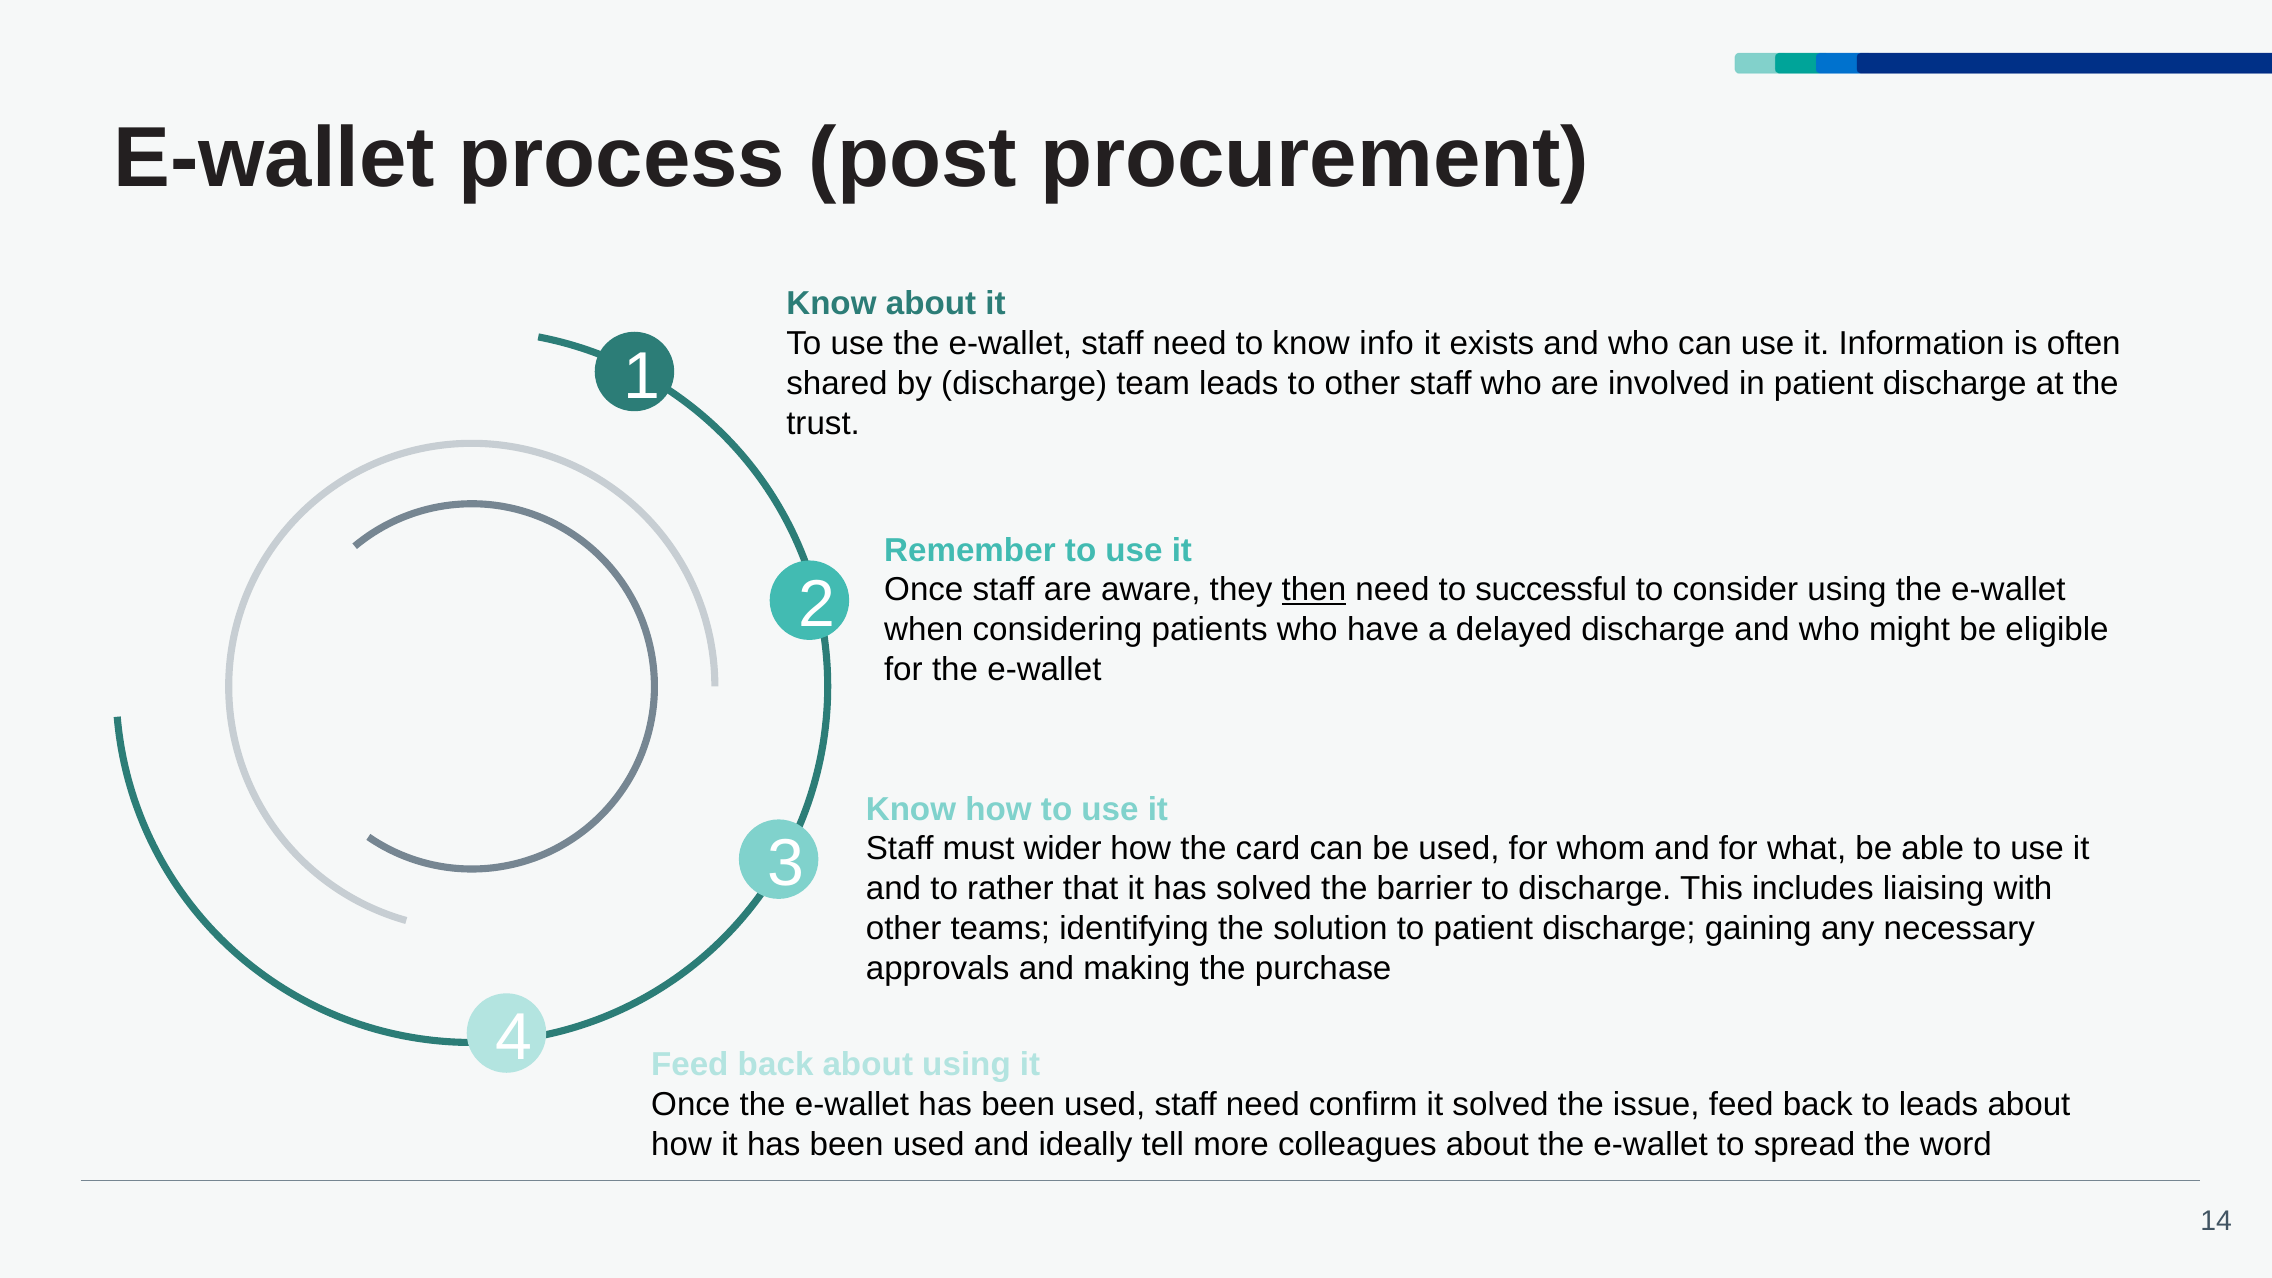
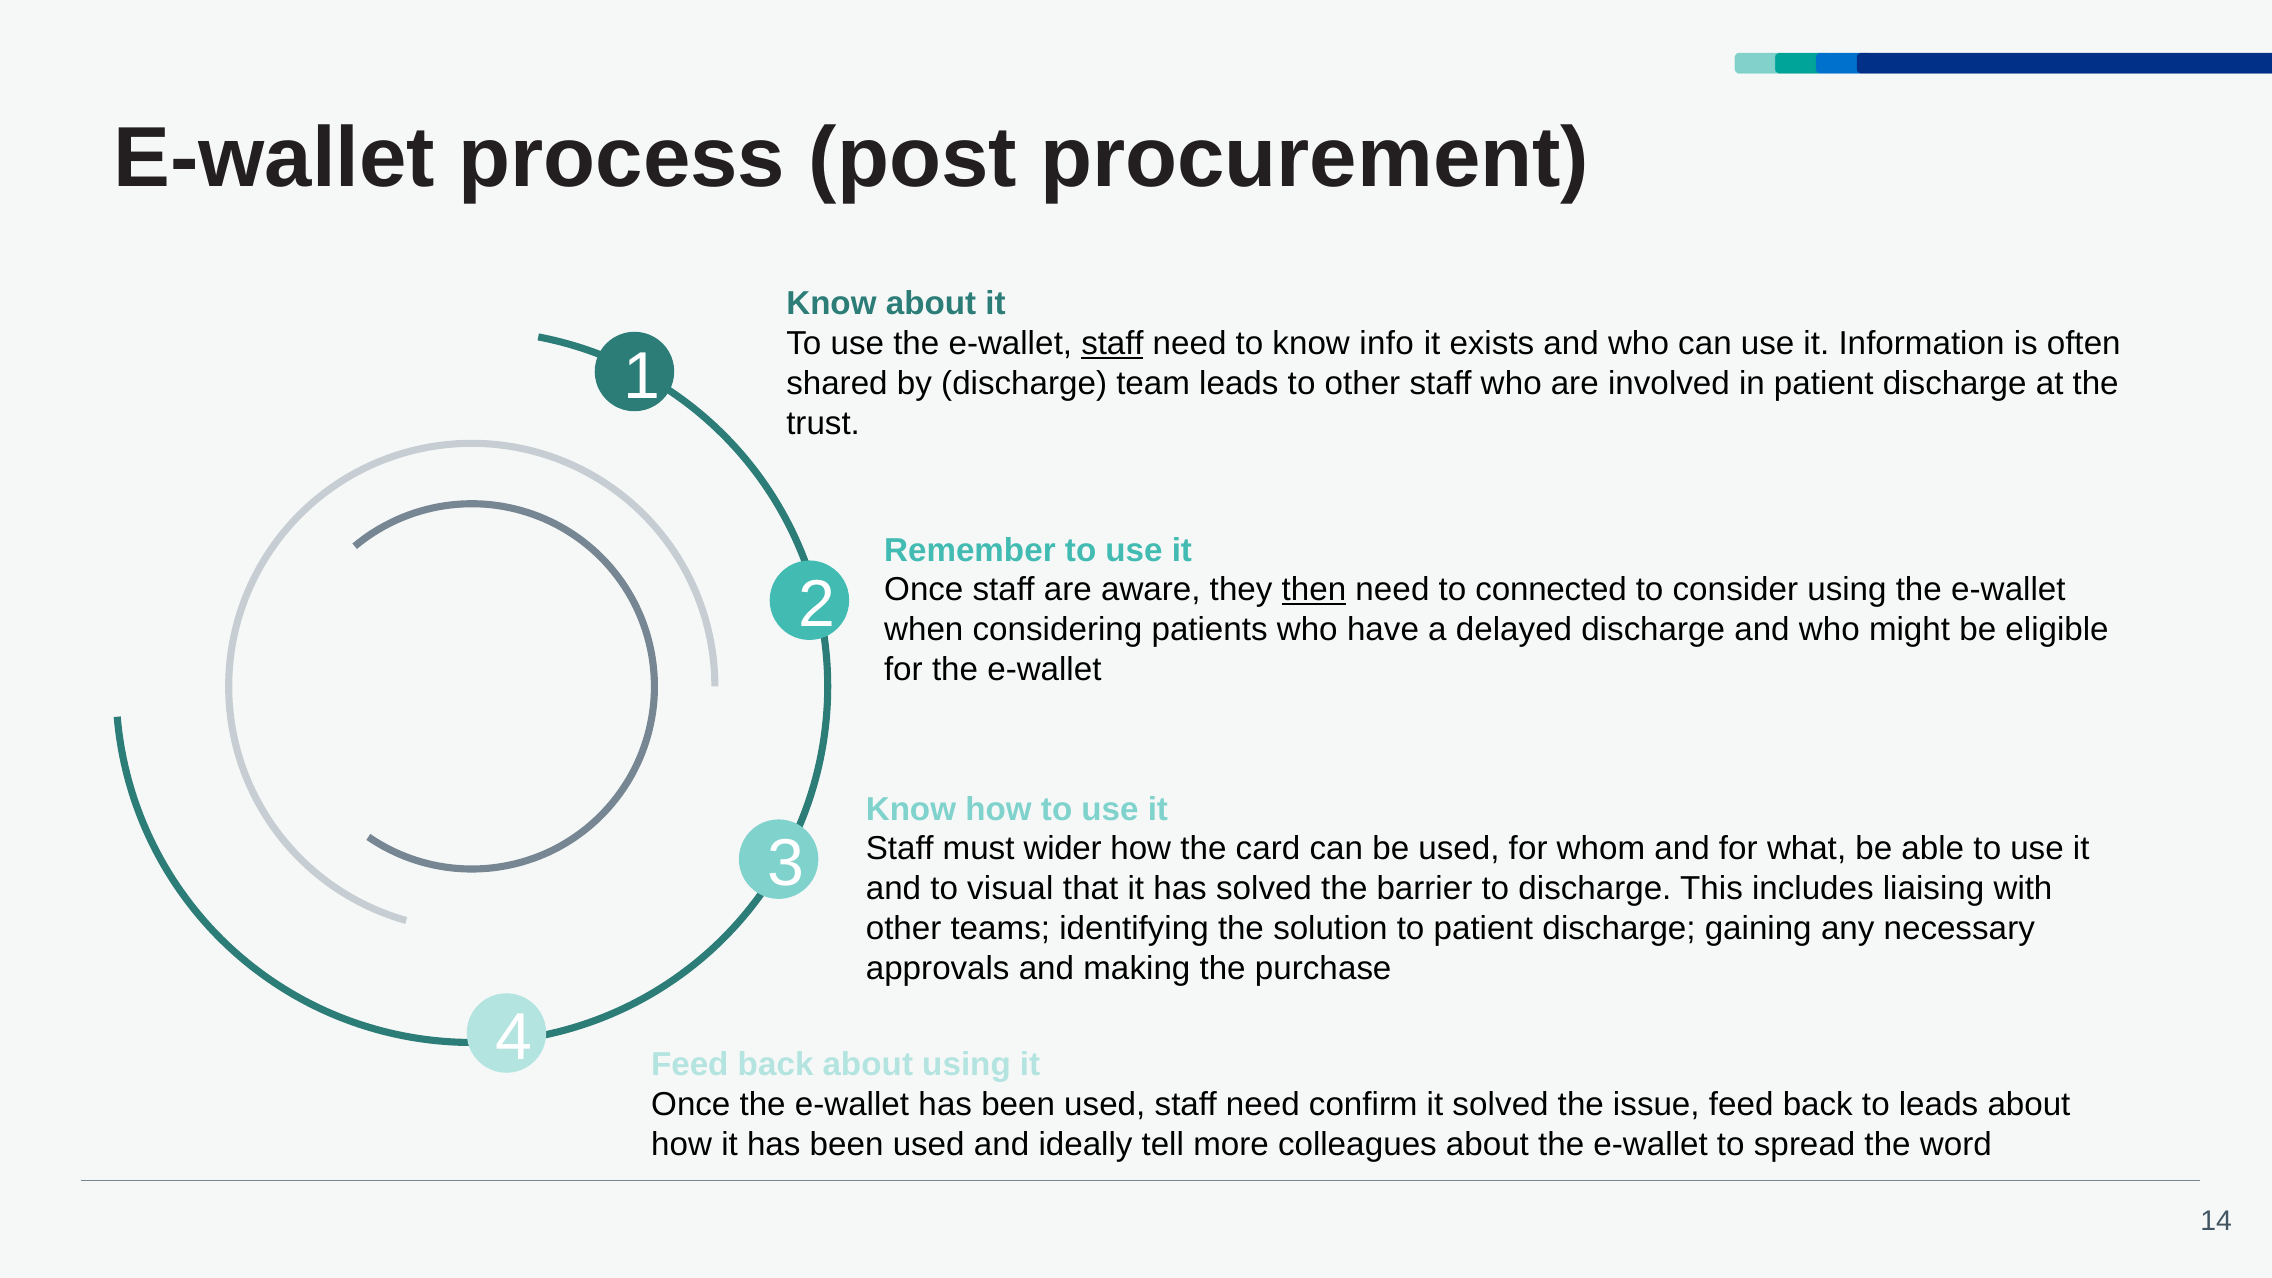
staff at (1112, 344) underline: none -> present
successful: successful -> connected
rather: rather -> visual
